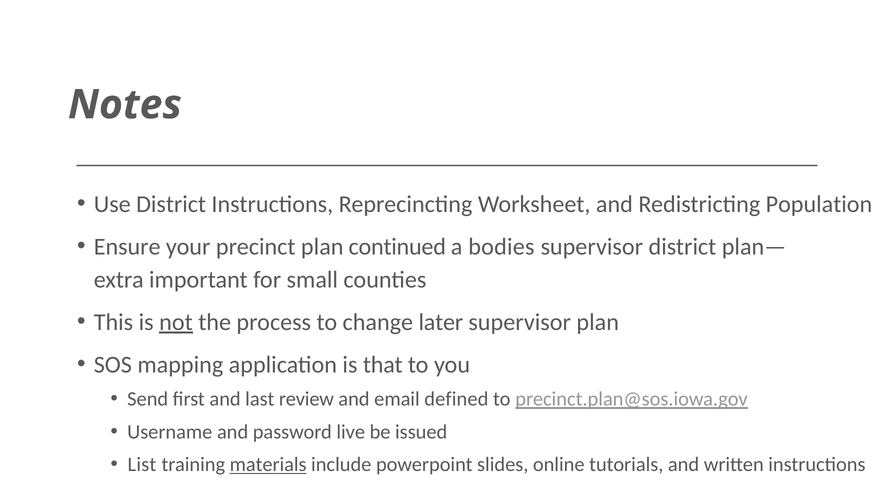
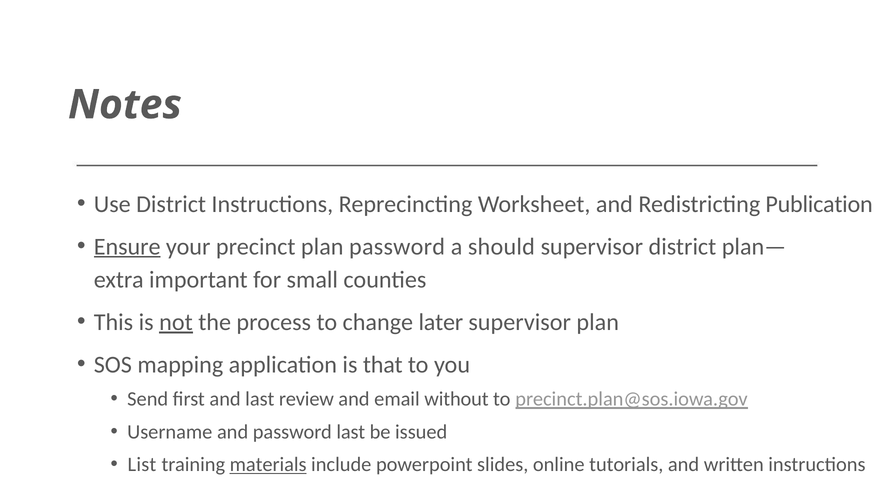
Population: Population -> Publication
Ensure underline: none -> present
plan continued: continued -> password
bodies: bodies -> should
defined: defined -> without
password live: live -> last
